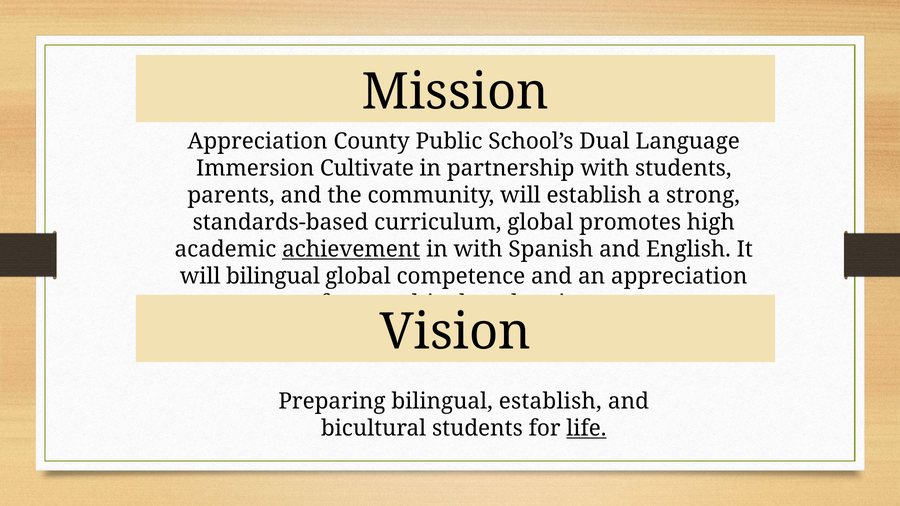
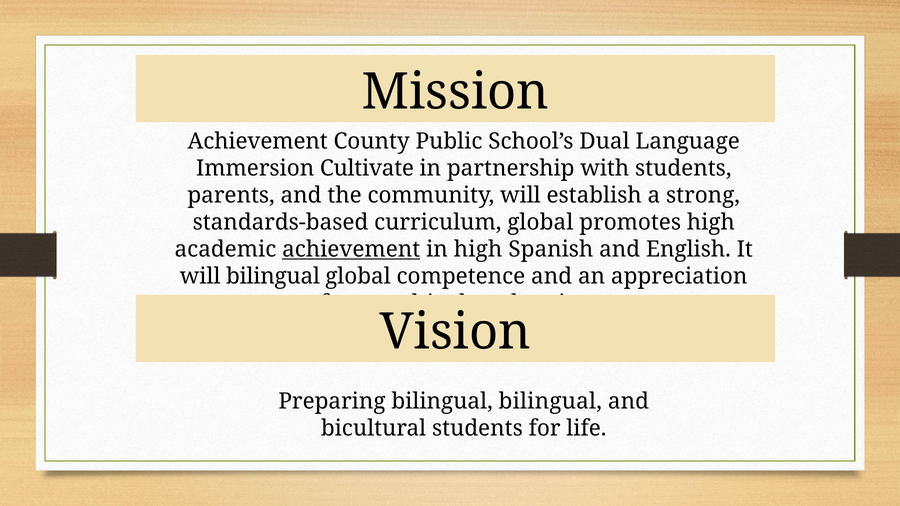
Appreciation at (258, 141): Appreciation -> Achievement
in with: with -> high
bilingual establish: establish -> bilingual
life underline: present -> none
